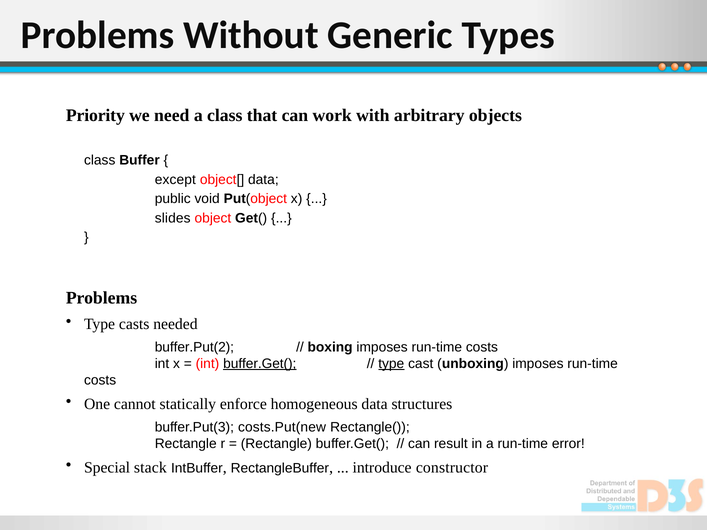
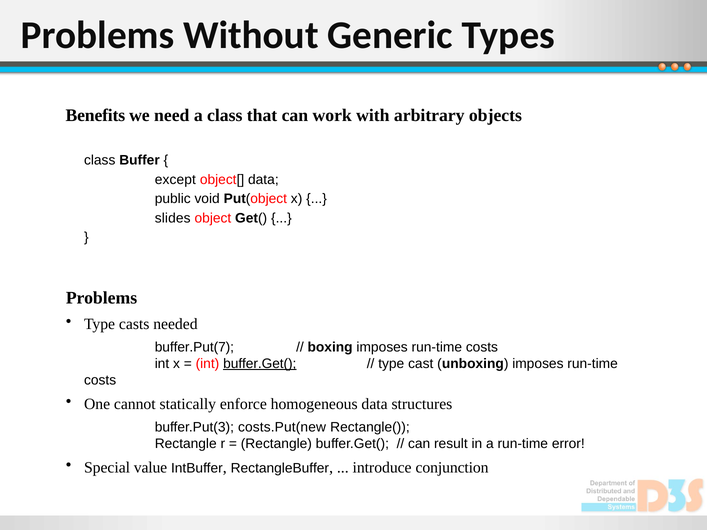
Priority: Priority -> Benefits
buffer.Put(2: buffer.Put(2 -> buffer.Put(7
type at (391, 364) underline: present -> none
stack: stack -> value
constructor: constructor -> conjunction
